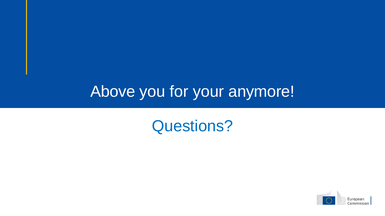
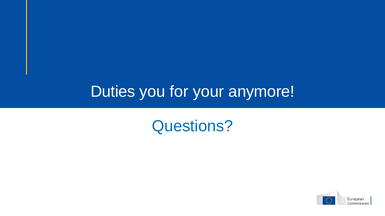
Above: Above -> Duties
